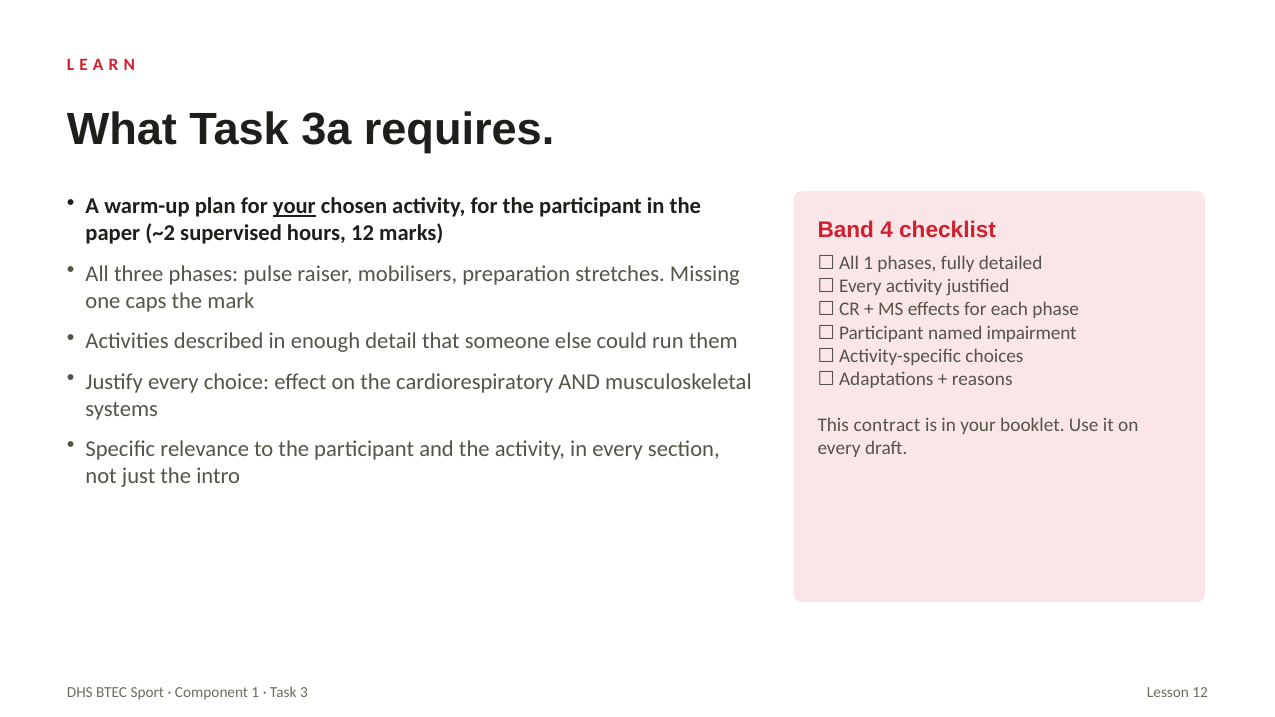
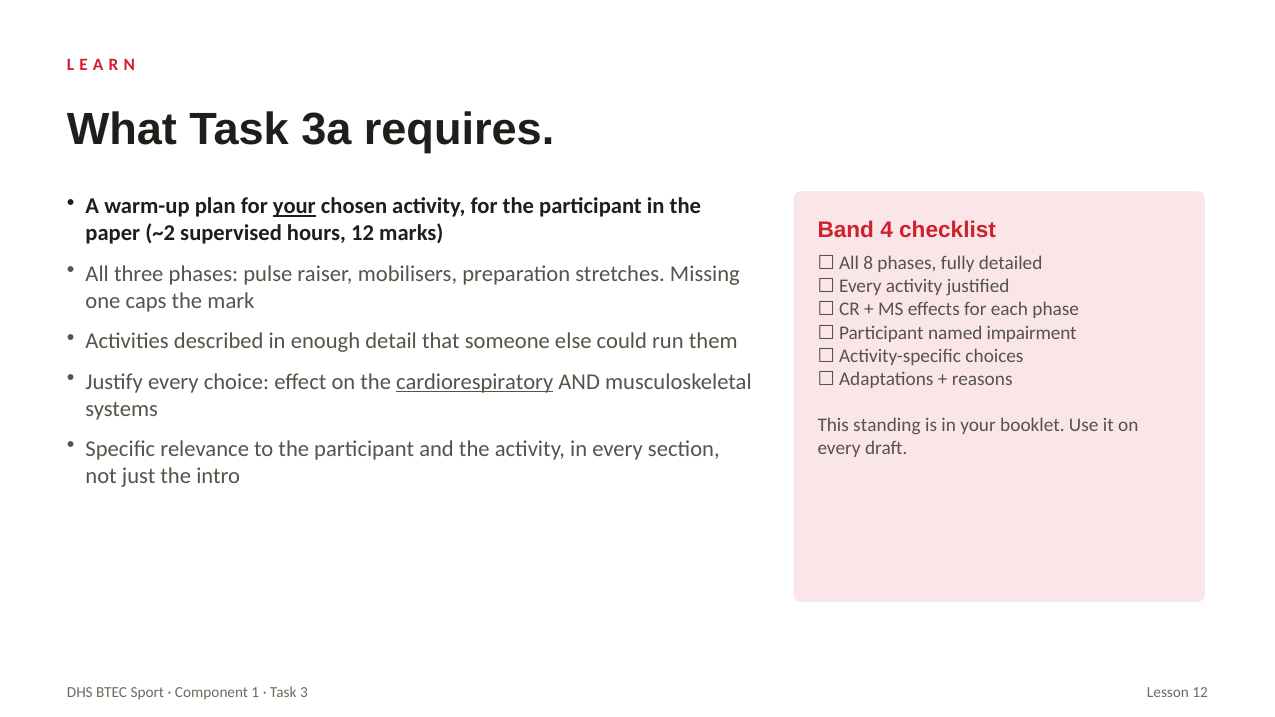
1 at (868, 263): 1 -> 8
cardiorespiratory underline: none -> present
contract: contract -> standing
